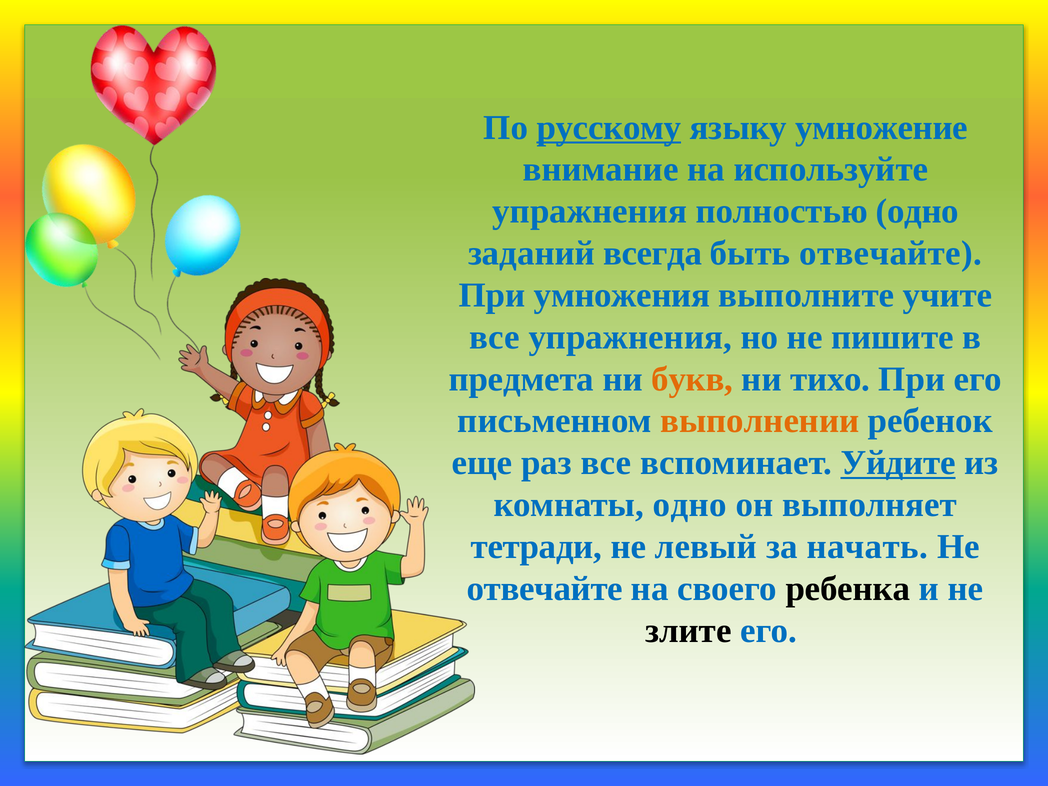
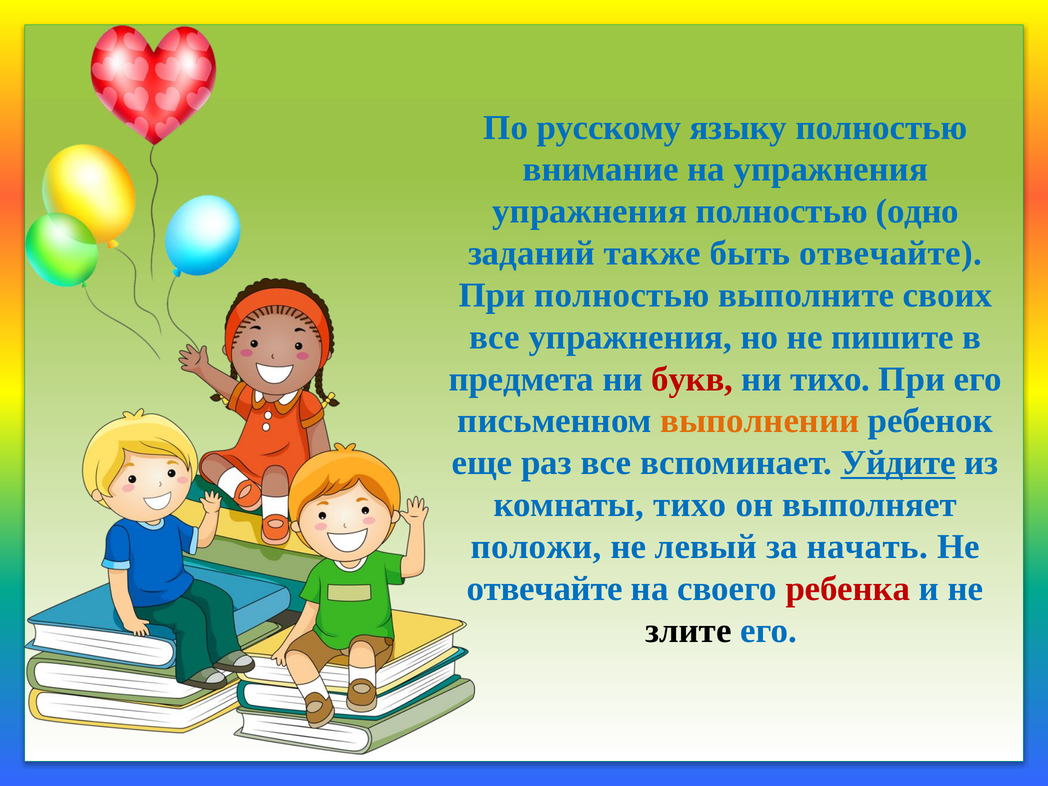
русскому underline: present -> none
языку умножение: умножение -> полностью
на используйте: используйте -> упражнения
всегда: всегда -> также
При умножения: умножения -> полностью
учите: учите -> своих
букв colour: orange -> red
комнаты одно: одно -> тихо
тетради: тетради -> положи
ребенка colour: black -> red
